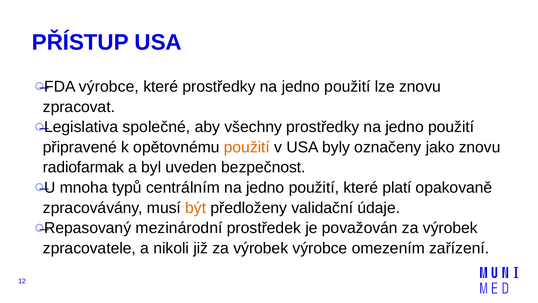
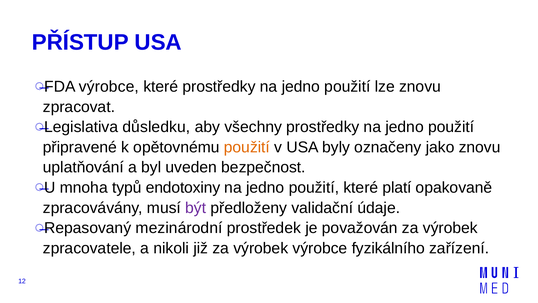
společné: společné -> důsledku
radiofarmak: radiofarmak -> uplatňování
centrálním: centrálním -> endotoxiny
být colour: orange -> purple
omezením: omezením -> fyzikálního
